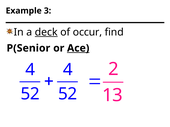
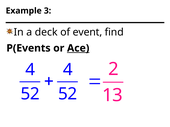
deck underline: present -> none
occur: occur -> event
P(Senior: P(Senior -> P(Events
